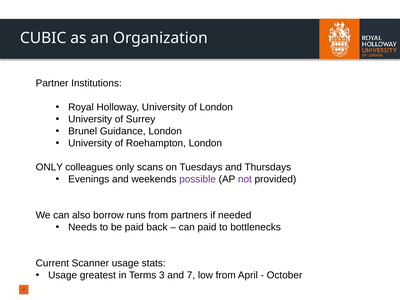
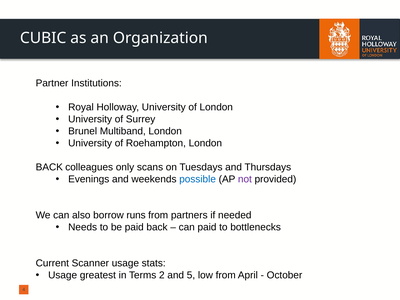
Guidance: Guidance -> Multiband
ONLY at (49, 167): ONLY -> BACK
possible colour: purple -> blue
3: 3 -> 2
7: 7 -> 5
